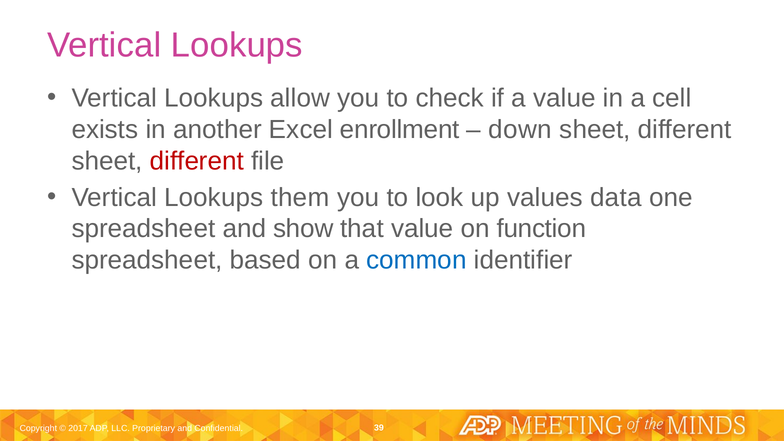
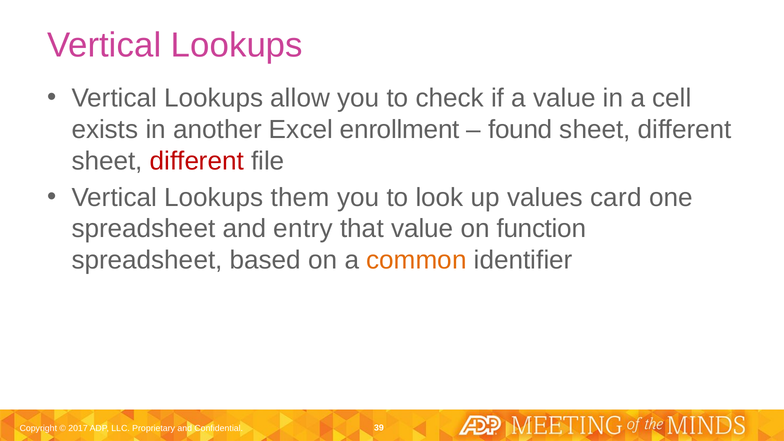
down: down -> found
data: data -> card
show: show -> entry
common colour: blue -> orange
